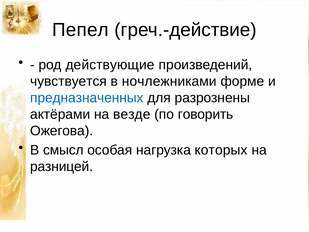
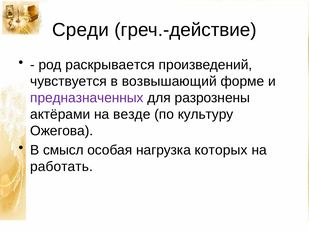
Пепел: Пепел -> Среди
действующие: действующие -> раскрывается
ночлежниками: ночлежниками -> возвышающий
предназначенных colour: blue -> purple
говорить: говорить -> культуру
разницей: разницей -> работать
